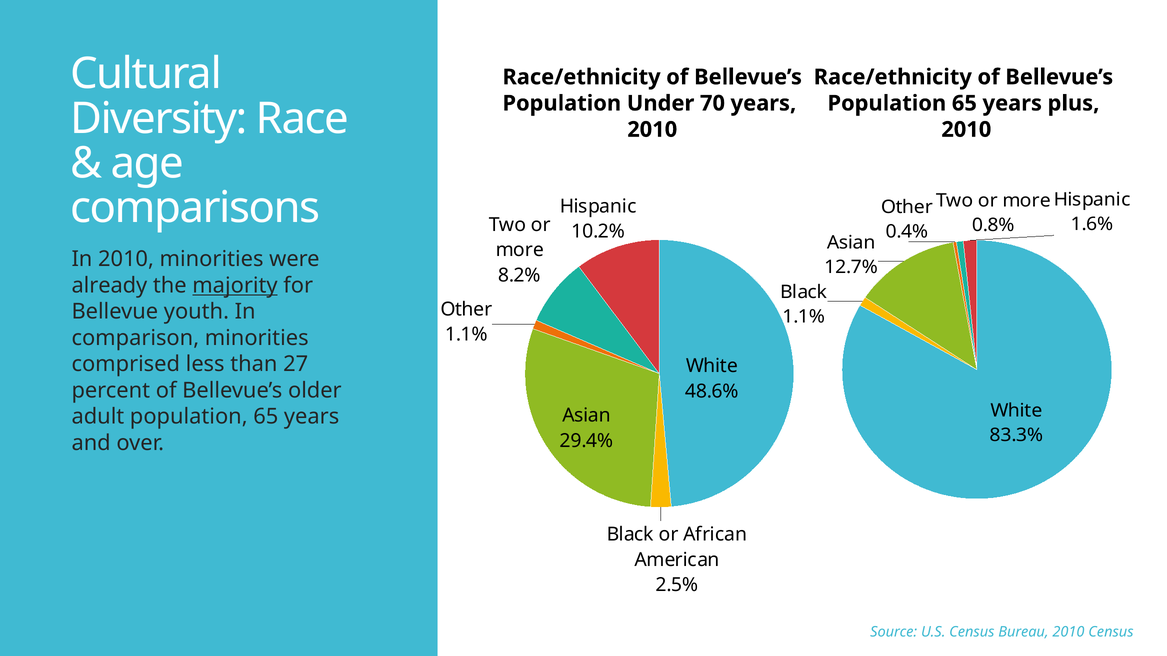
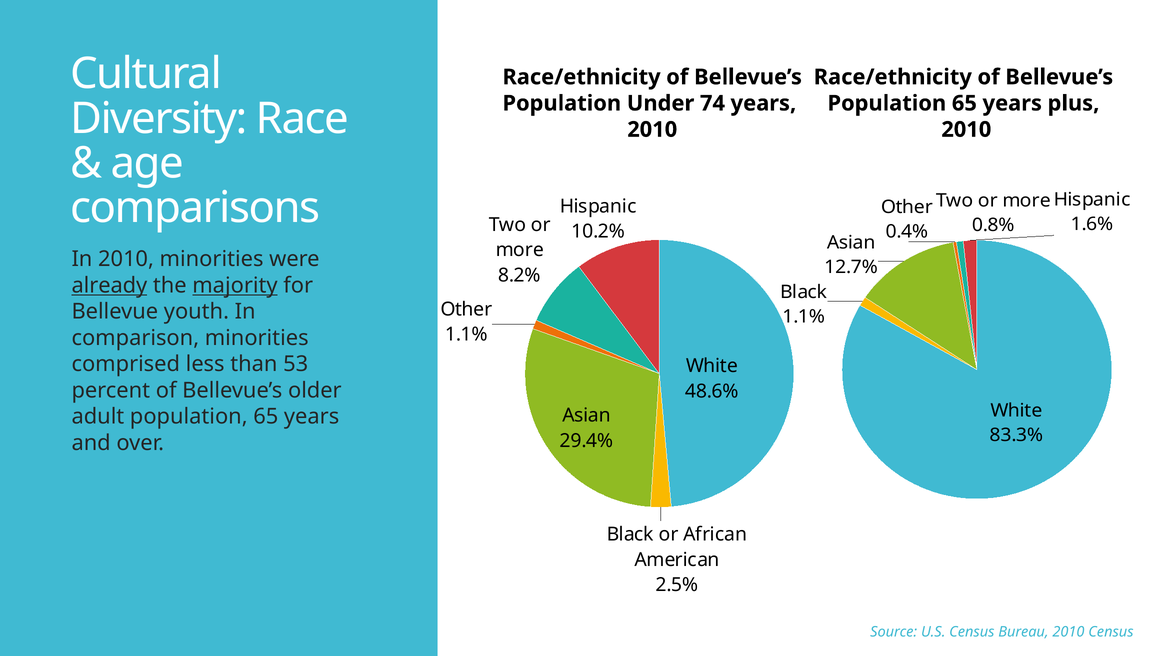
70: 70 -> 74
already underline: none -> present
27: 27 -> 53
